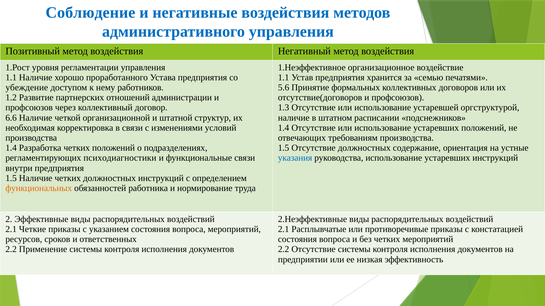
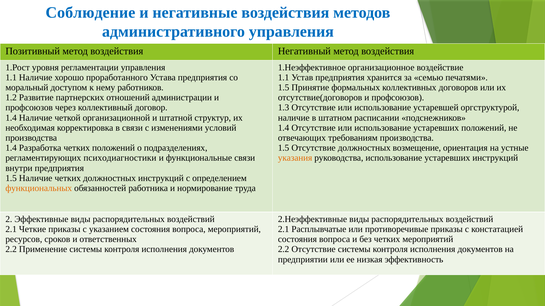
убеждение: убеждение -> моральный
5.6 at (284, 88): 5.6 -> 1.5
6.6 at (11, 118): 6.6 -> 1.4
содержание: содержание -> возмещение
указания colour: blue -> orange
